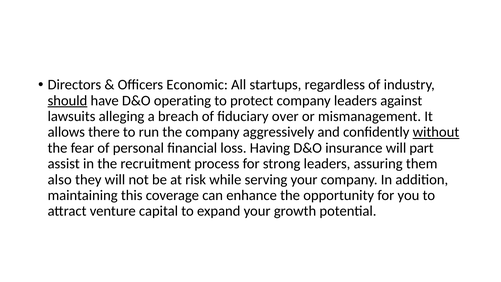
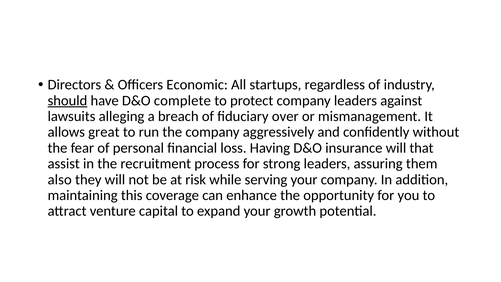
operating: operating -> complete
there: there -> great
without underline: present -> none
part: part -> that
